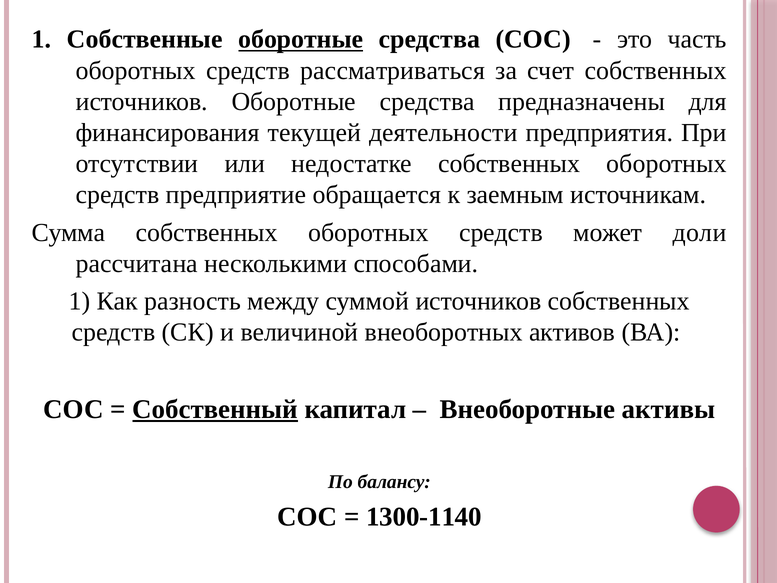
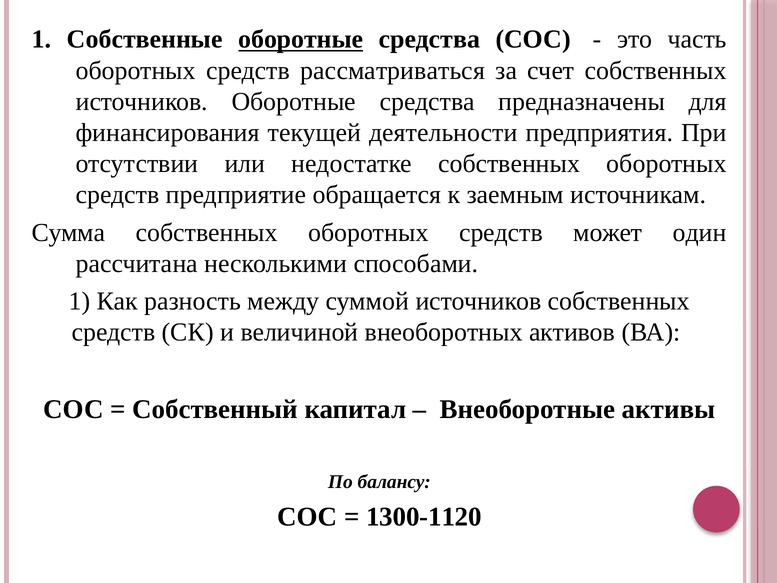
доли: доли -> один
Собственный underline: present -> none
1300-1140: 1300-1140 -> 1300-1120
